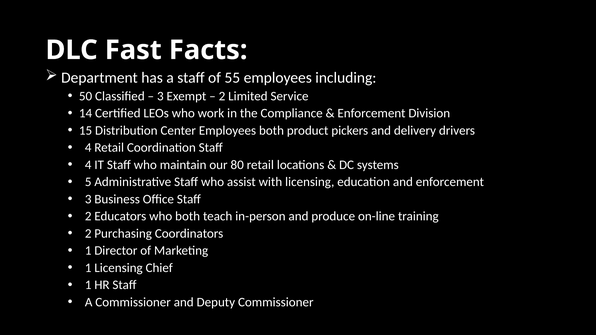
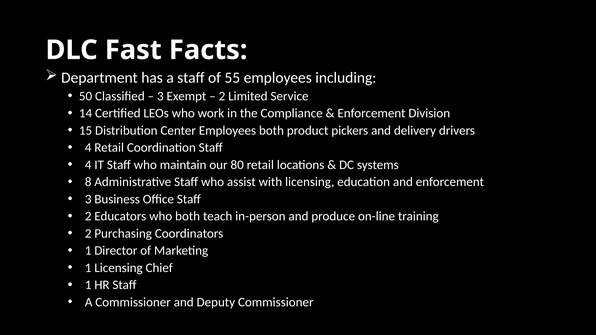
5: 5 -> 8
